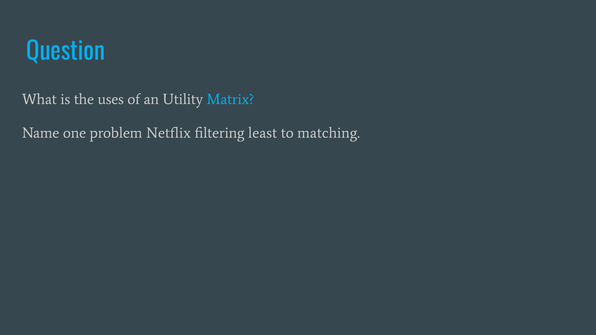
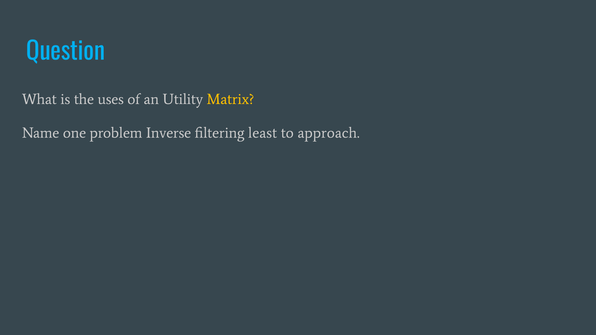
Matrix colour: light blue -> yellow
Netflix: Netflix -> Inverse
matching: matching -> approach
